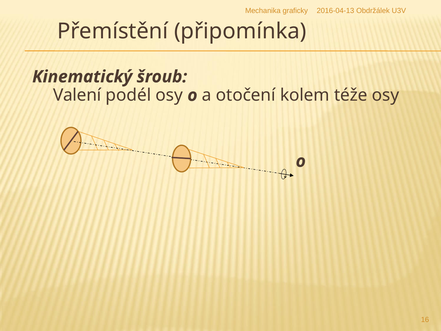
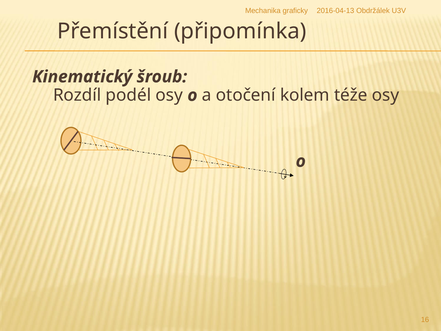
Valení: Valení -> Rozdíl
